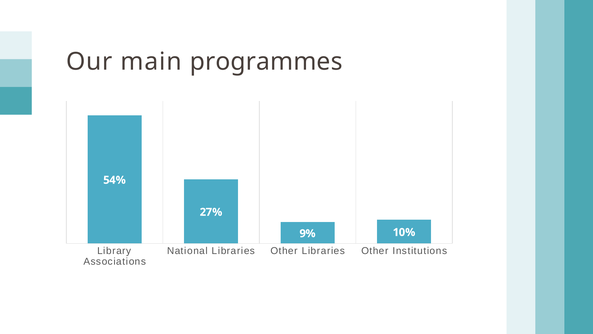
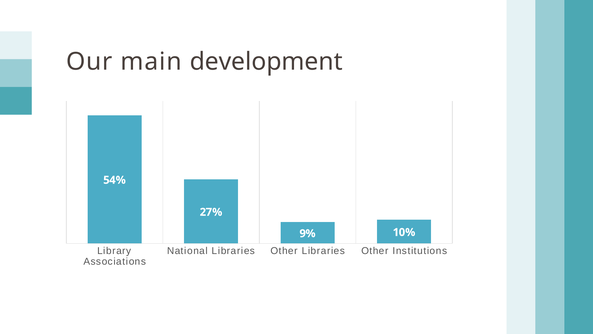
programmes: programmes -> development
